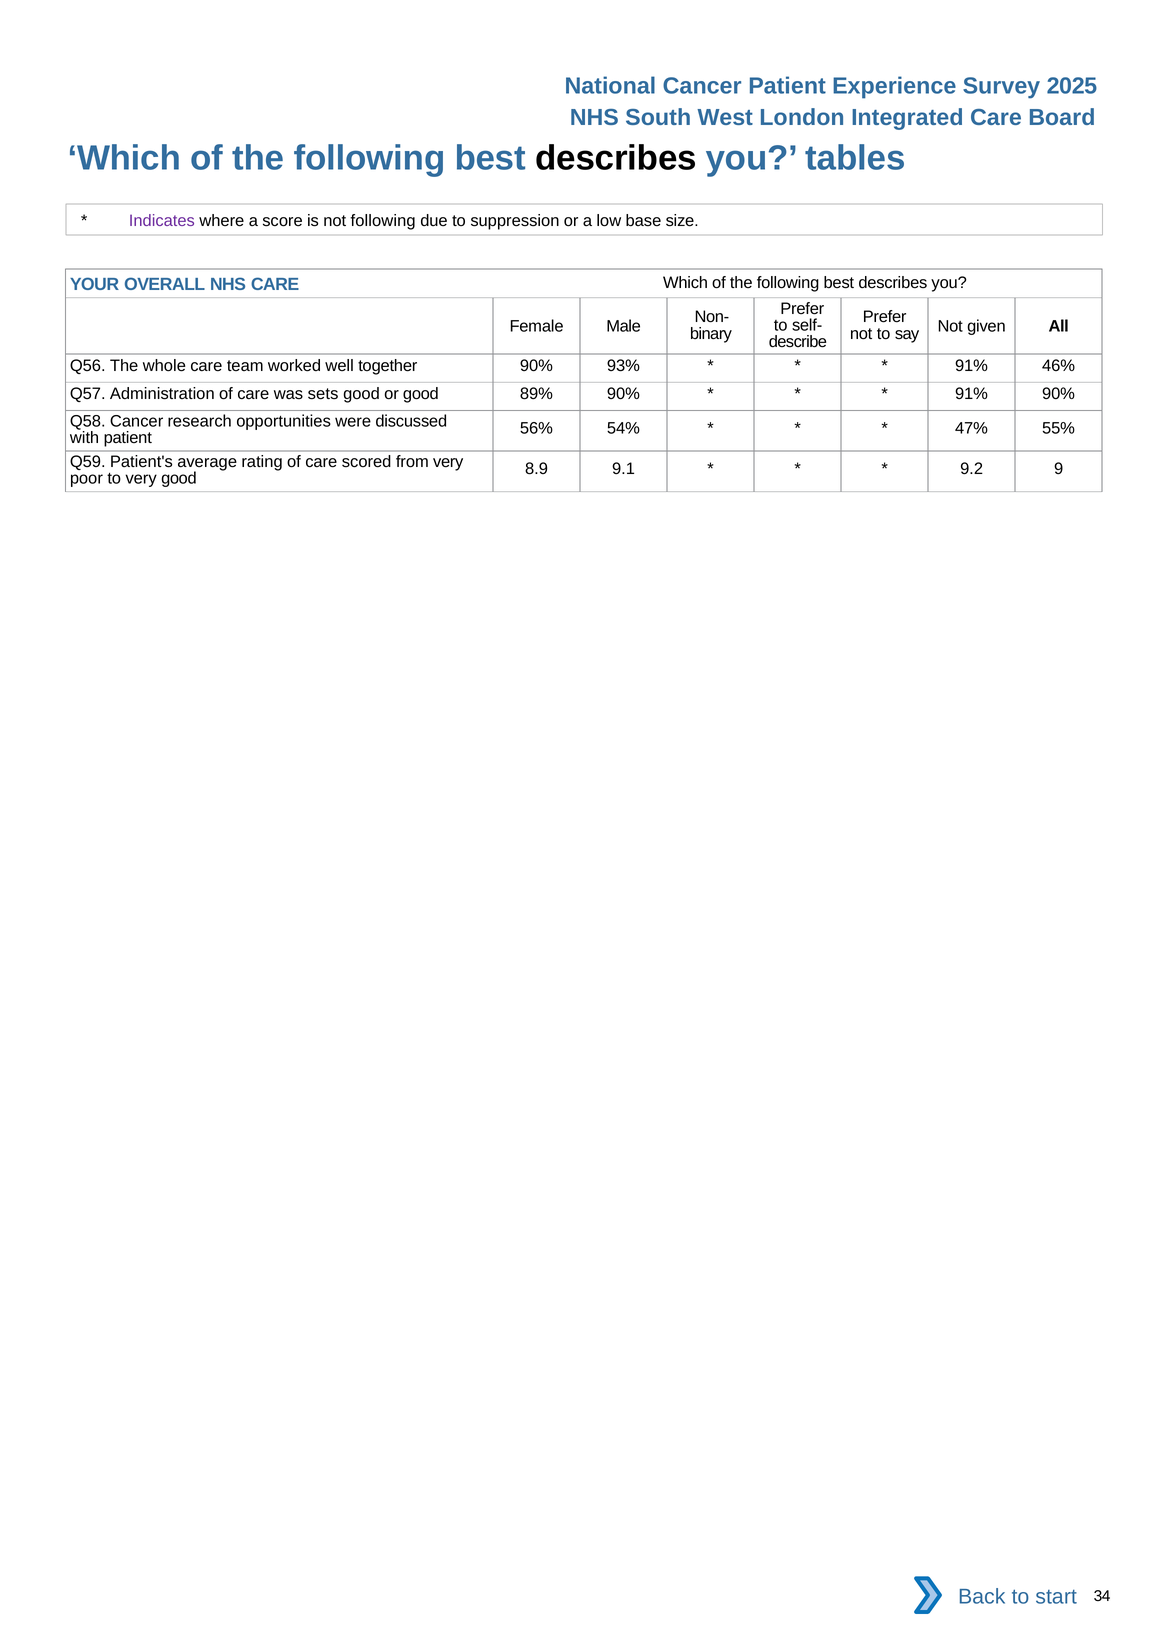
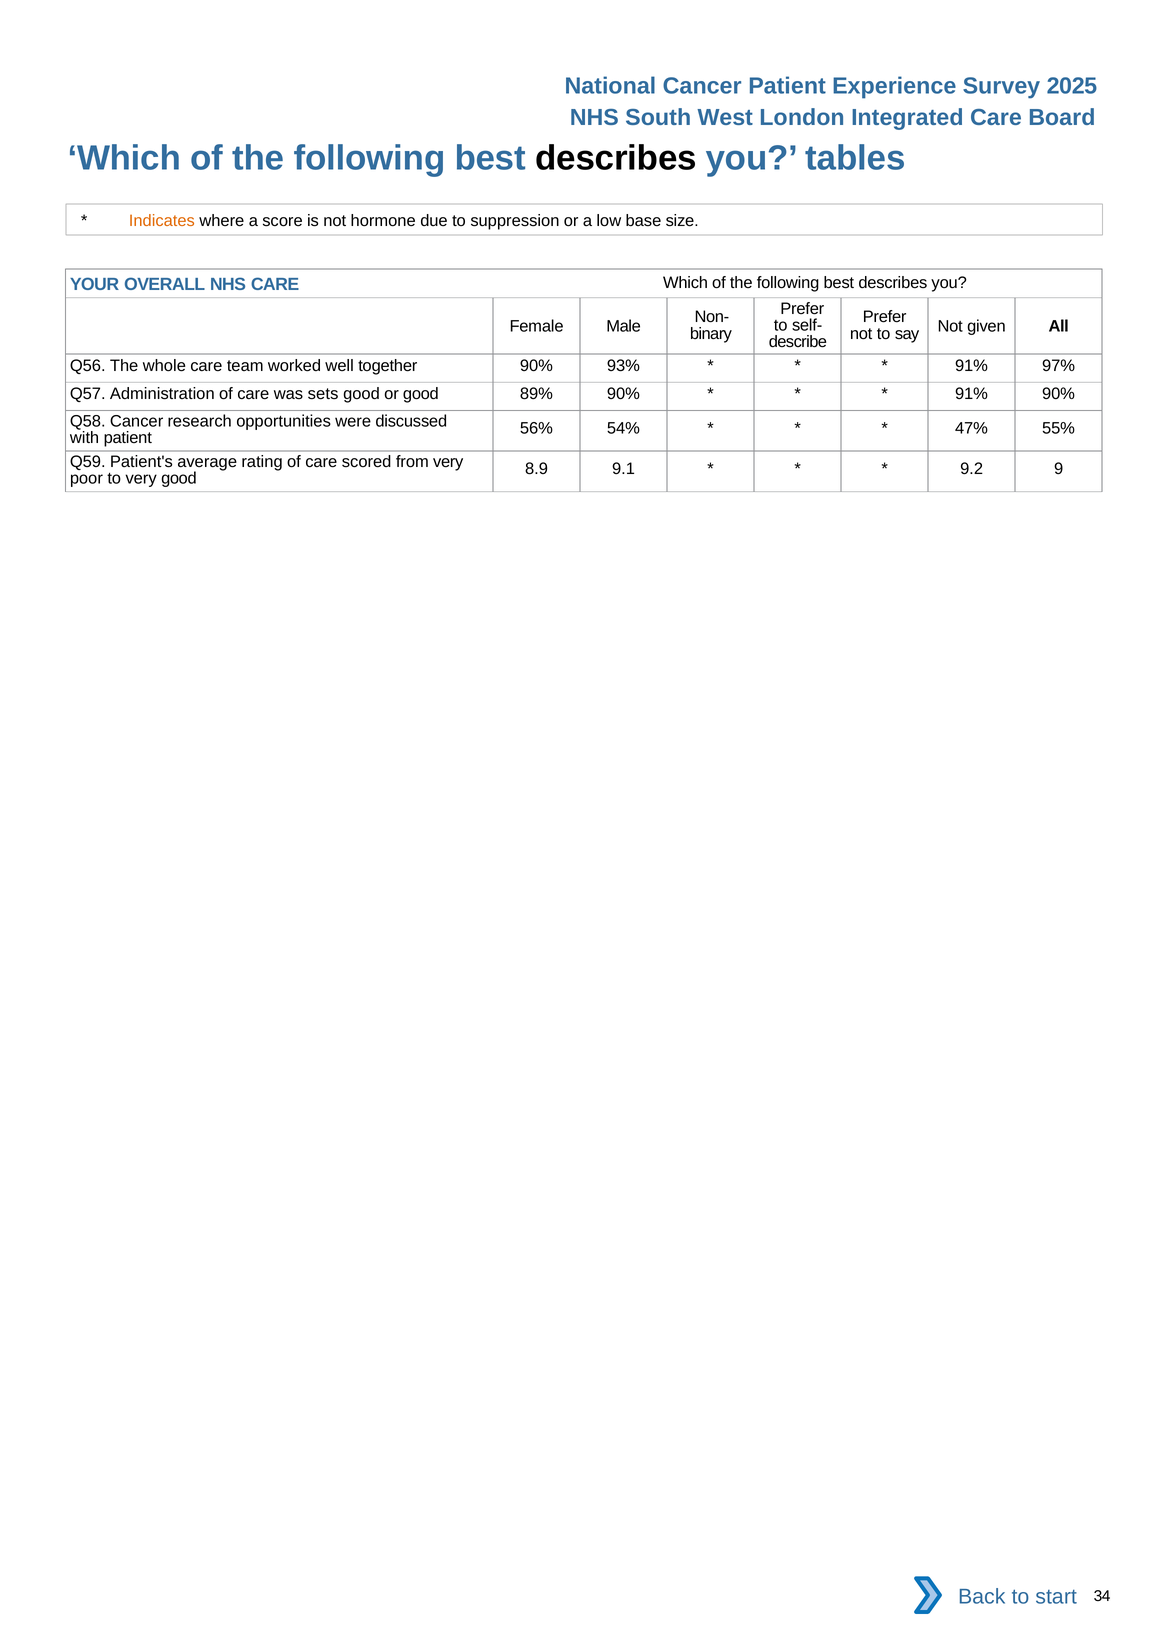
Indicates colour: purple -> orange
not following: following -> hormone
46%: 46% -> 97%
